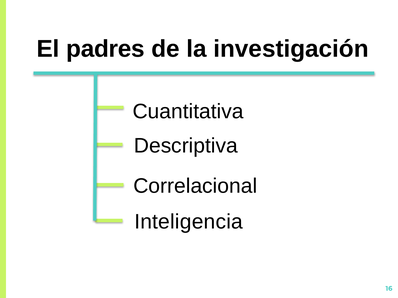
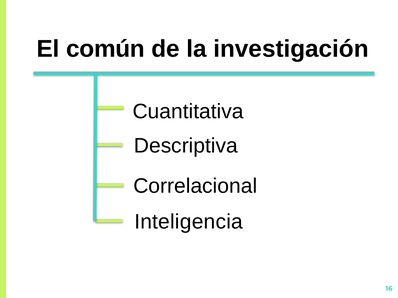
padres: padres -> común
